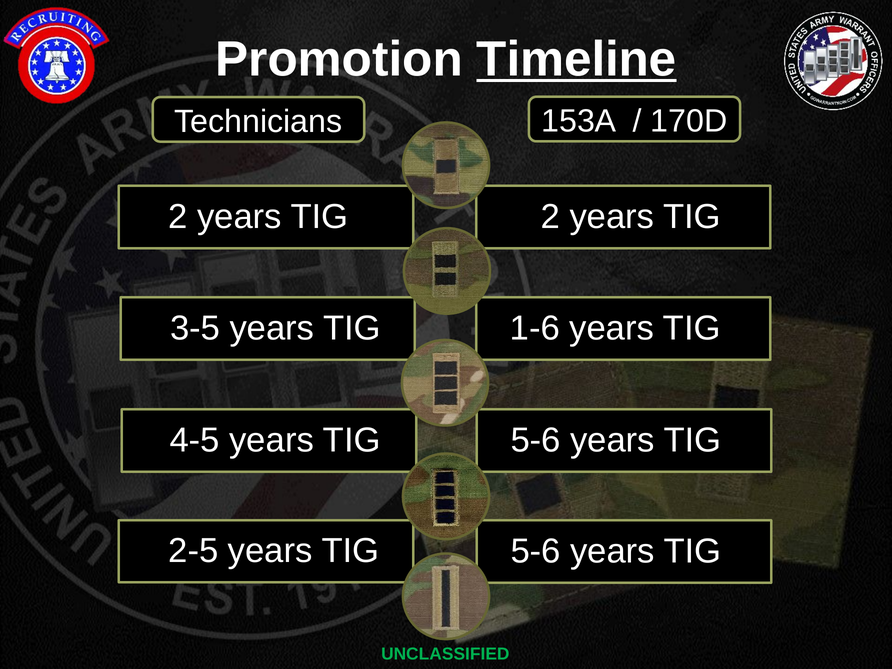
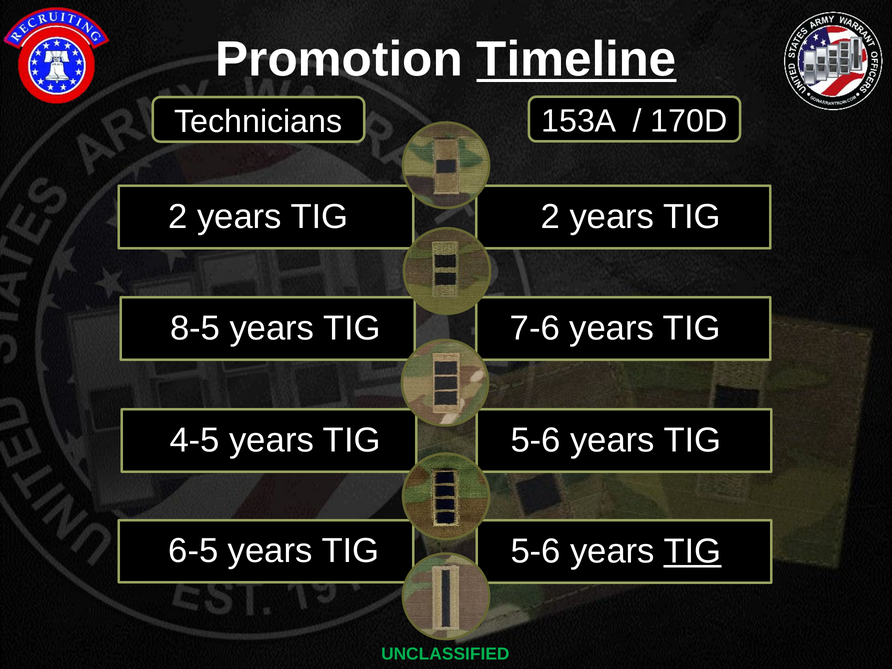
3-5: 3-5 -> 8-5
1-6: 1-6 -> 7-6
2-5: 2-5 -> 6-5
TIG at (693, 551) underline: none -> present
